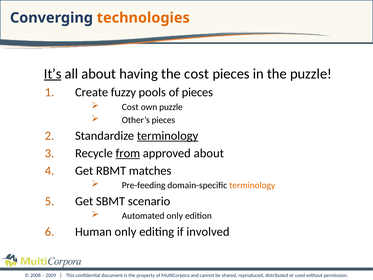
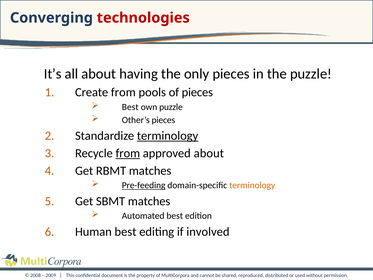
technologies colour: orange -> red
It’s underline: present -> none
the cost: cost -> only
Create fuzzy: fuzzy -> from
Cost at (130, 107): Cost -> Best
Pre-feeding underline: none -> present
SBMT scenario: scenario -> matches
Automated only: only -> best
Human only: only -> best
